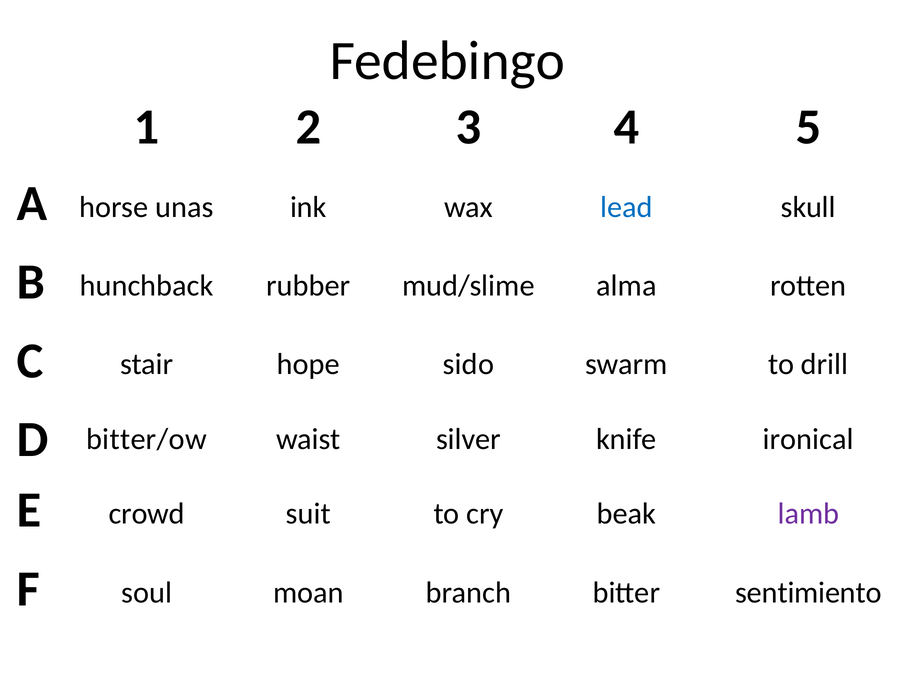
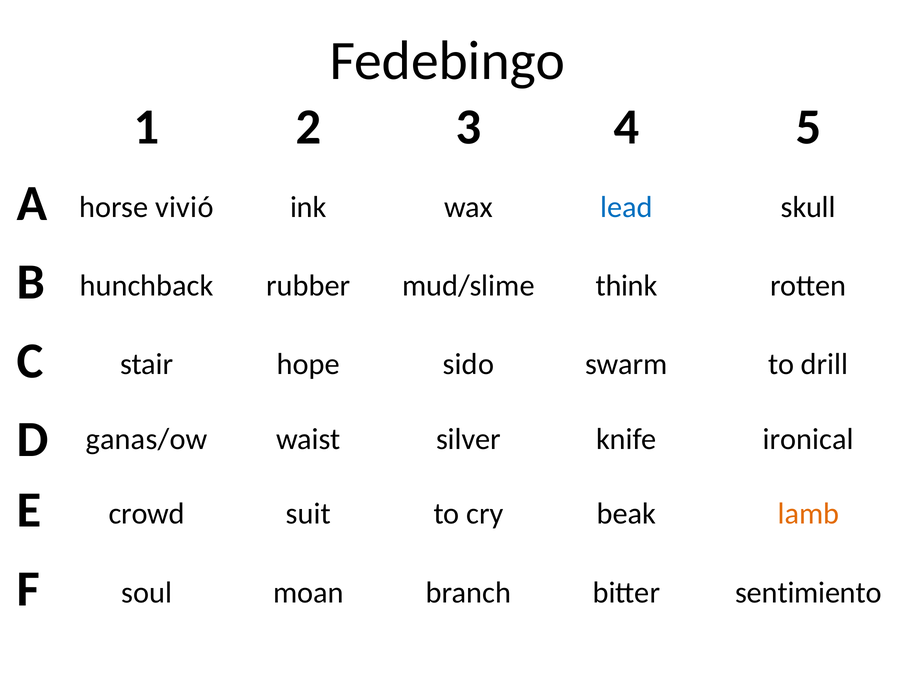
unas: unas -> vivió
alma: alma -> think
bitter/ow: bitter/ow -> ganas/ow
lamb colour: purple -> orange
